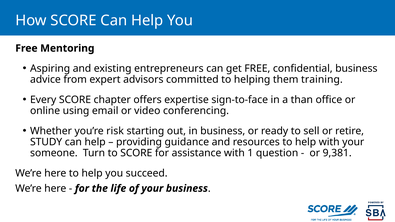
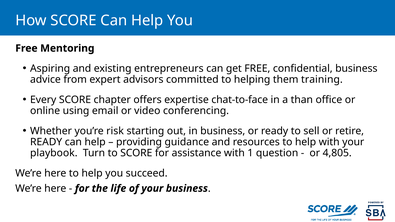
sign-to-face: sign-to-face -> chat-to-face
STUDY at (46, 142): STUDY -> READY
someone: someone -> playbook
9,381: 9,381 -> 4,805
